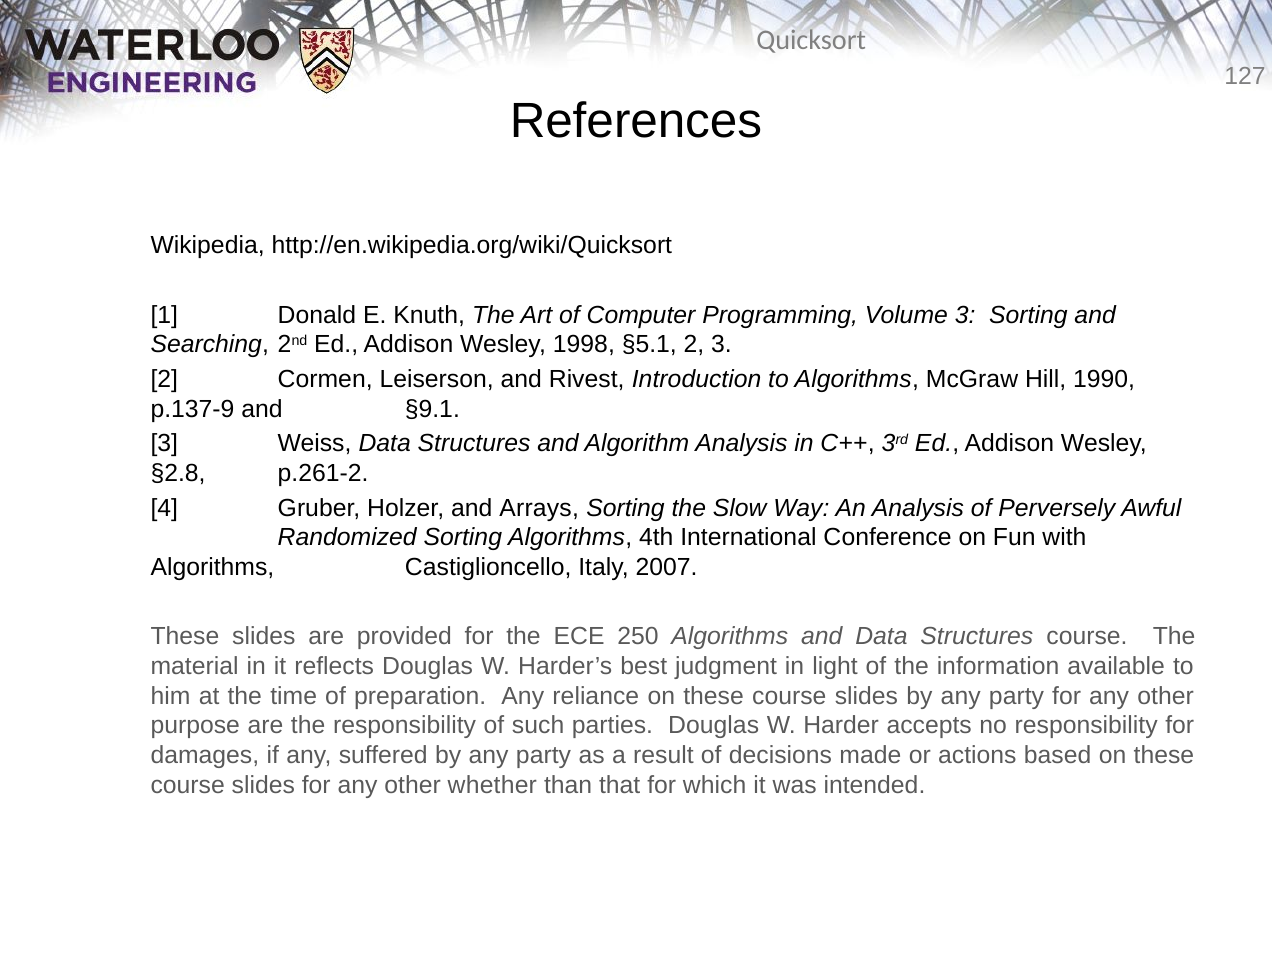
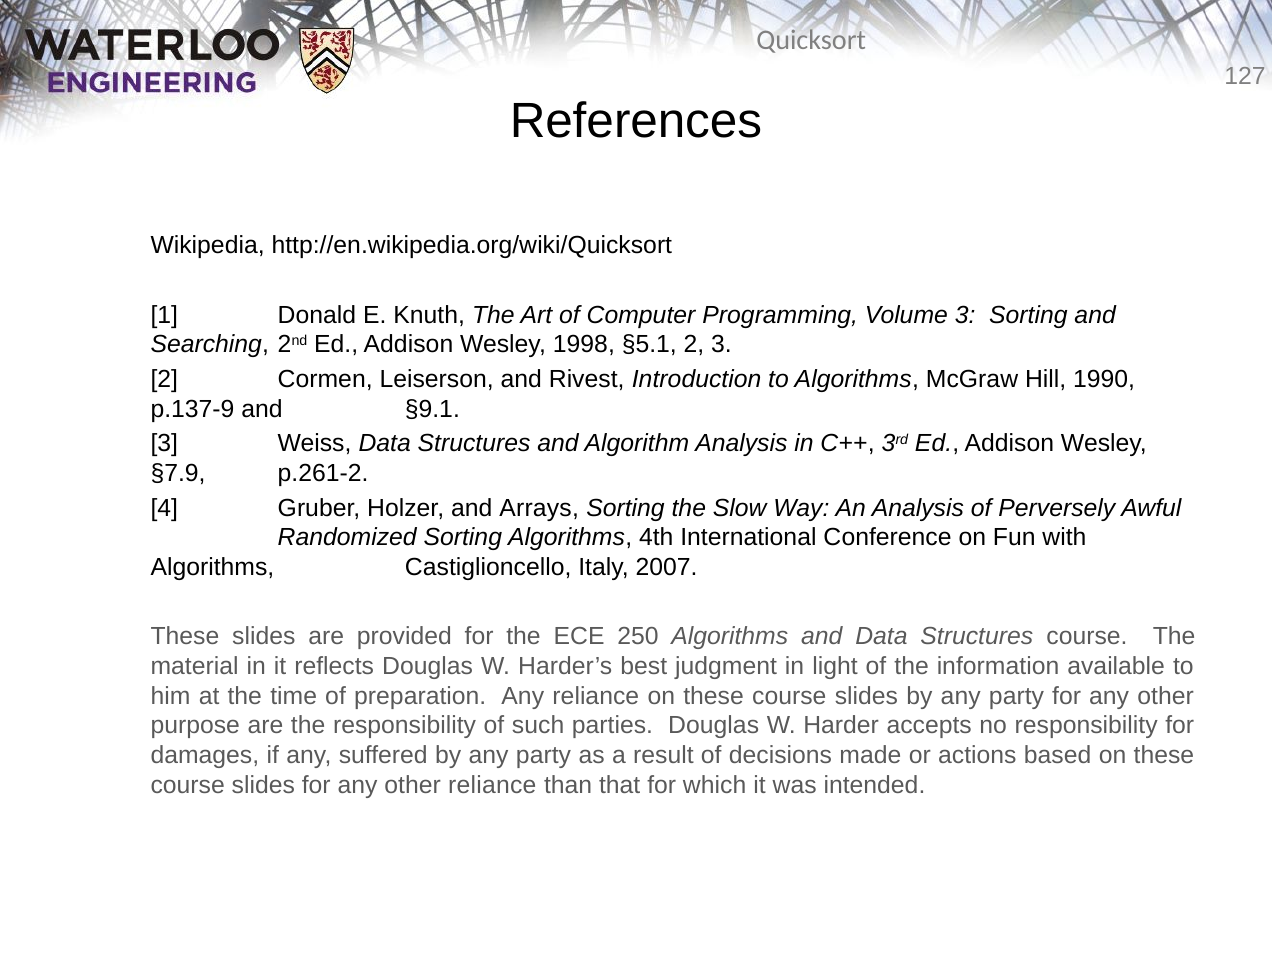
§2.8: §2.8 -> §7.9
other whether: whether -> reliance
